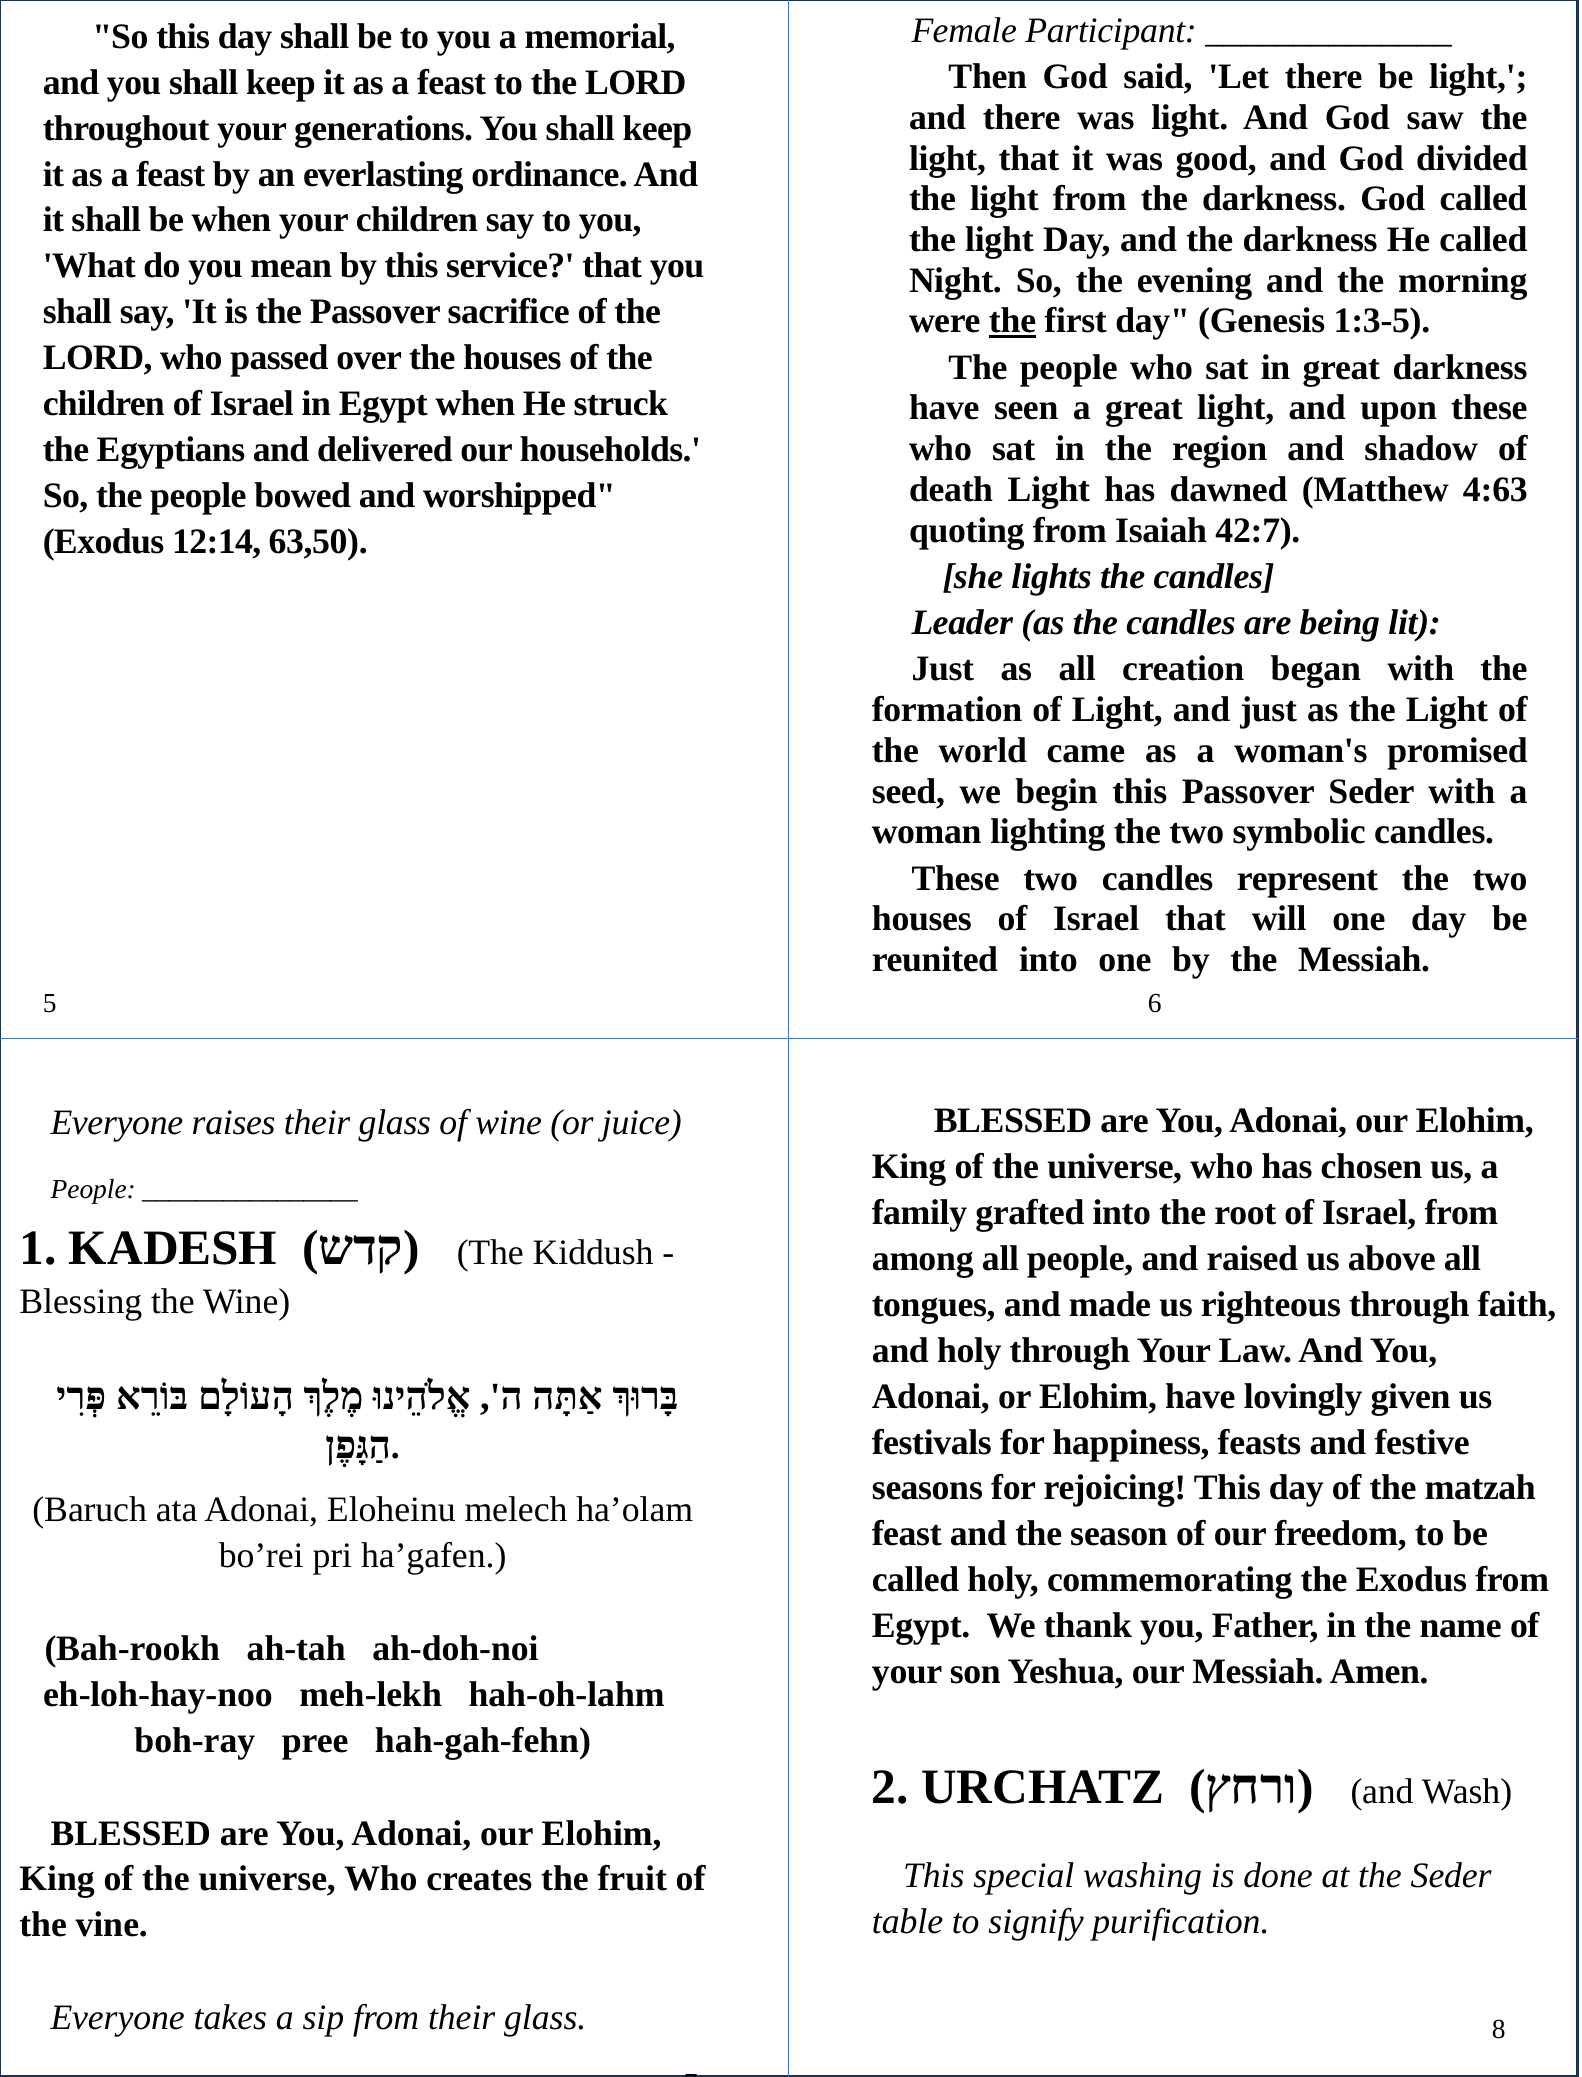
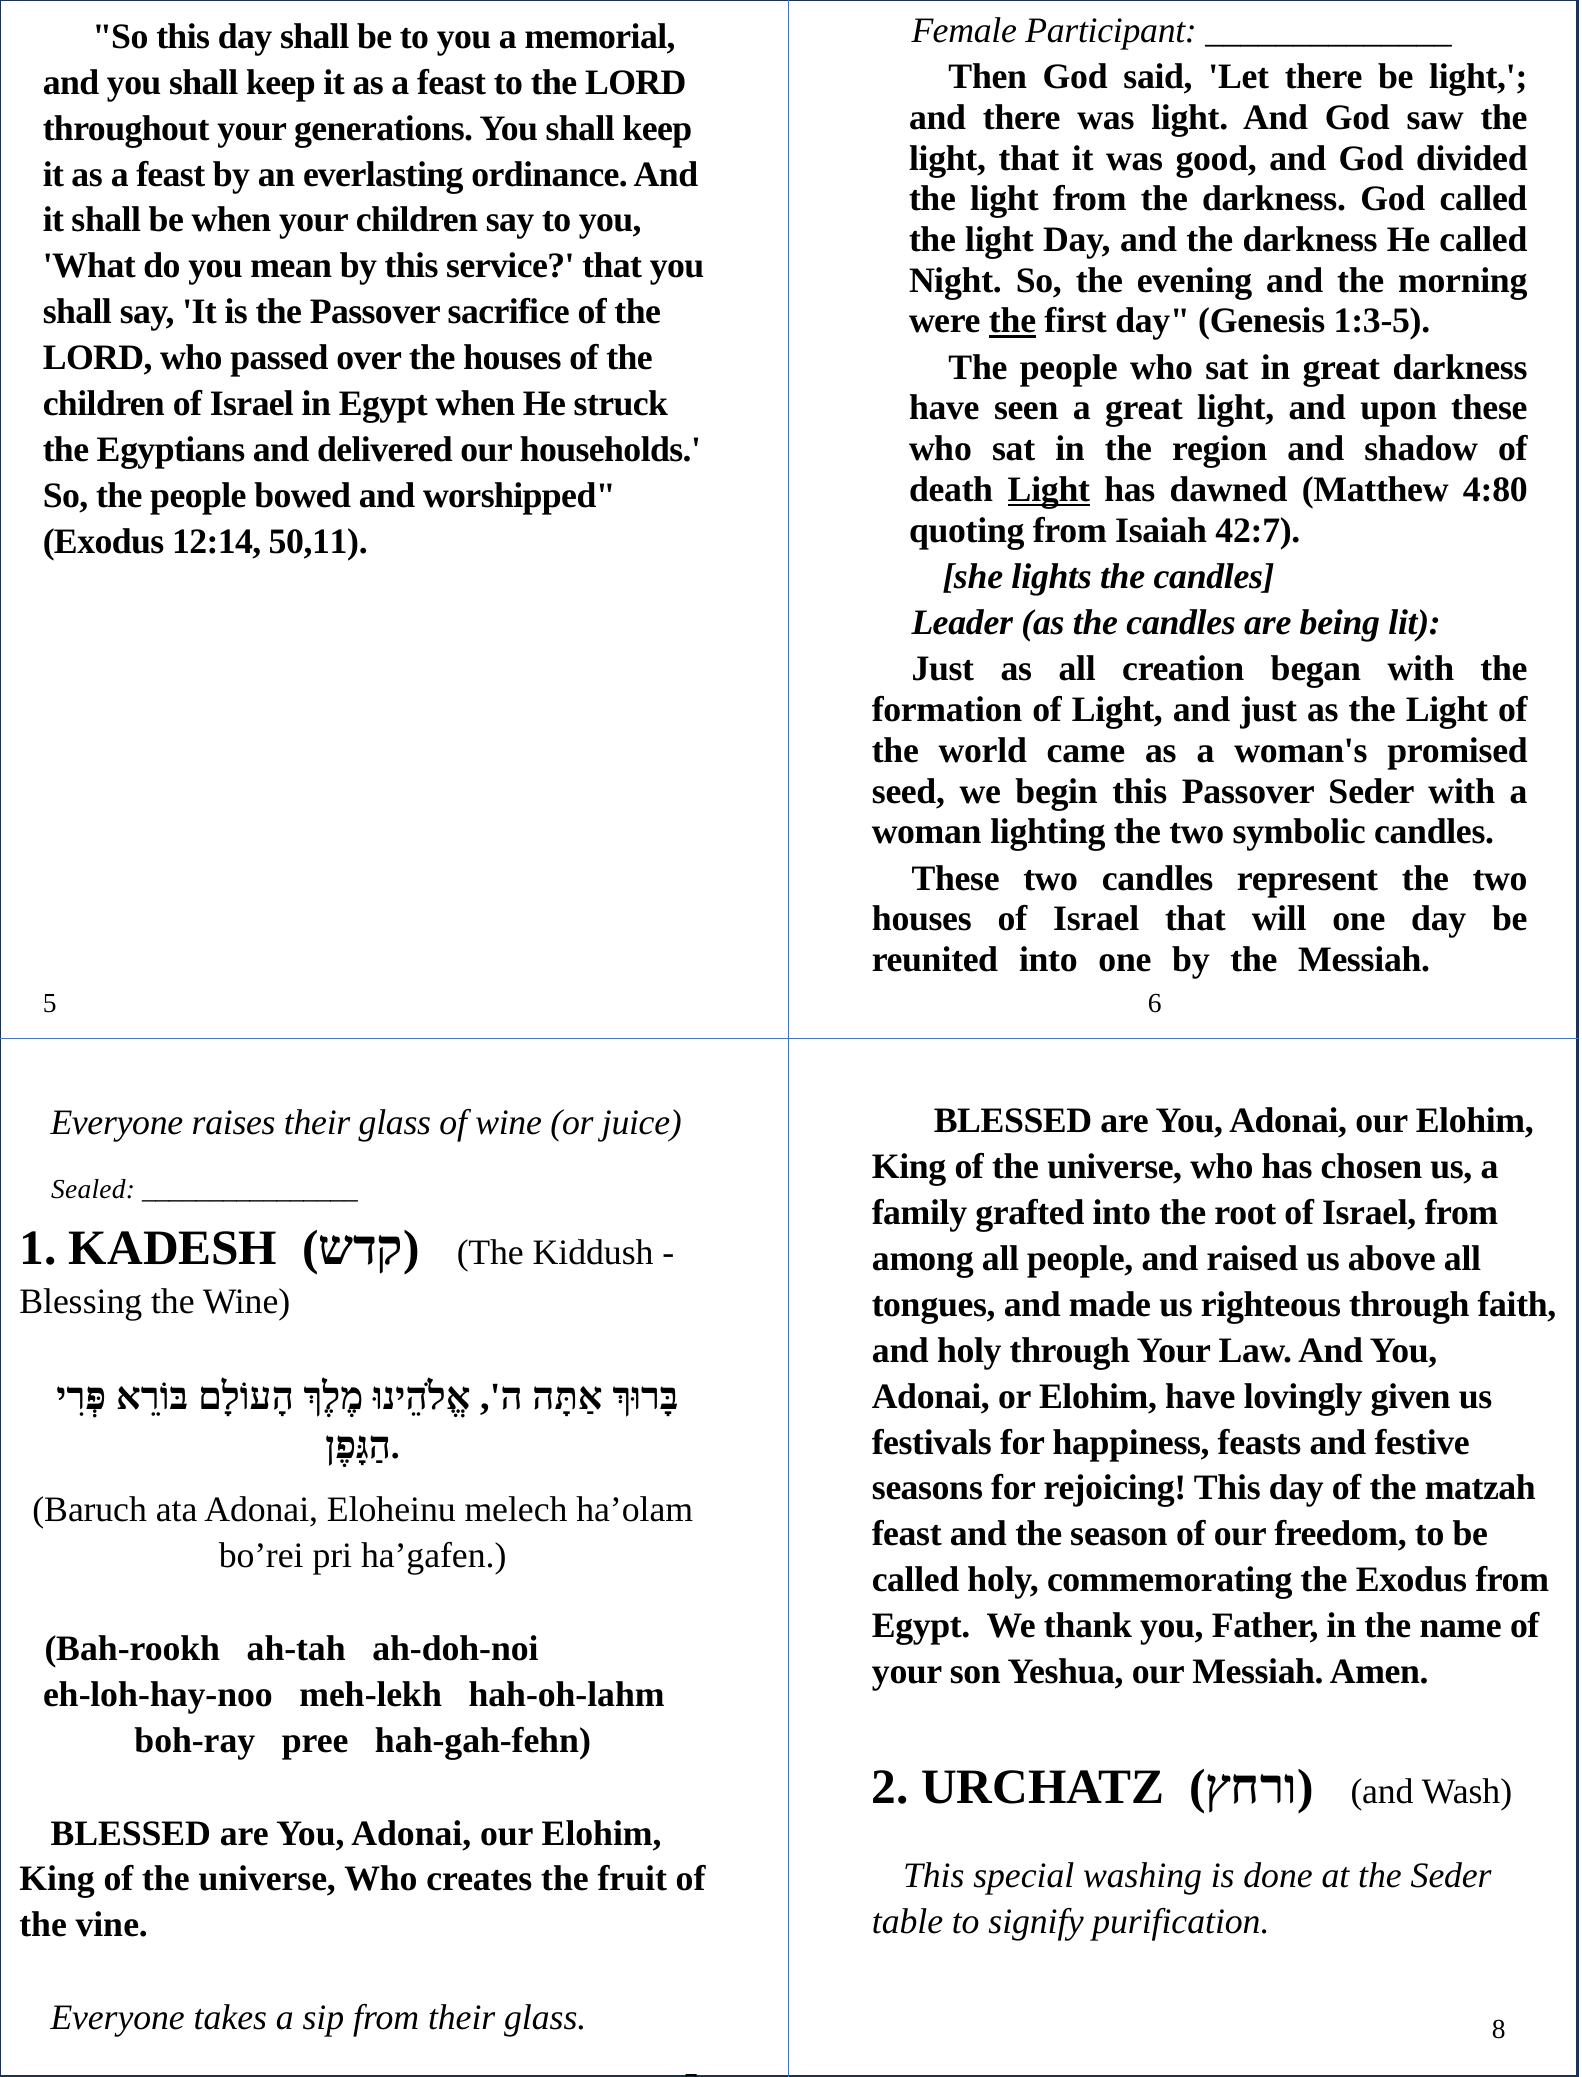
Light at (1049, 489) underline: none -> present
4:63: 4:63 -> 4:80
63,50: 63,50 -> 50,11
People at (93, 1189): People -> Sealed
